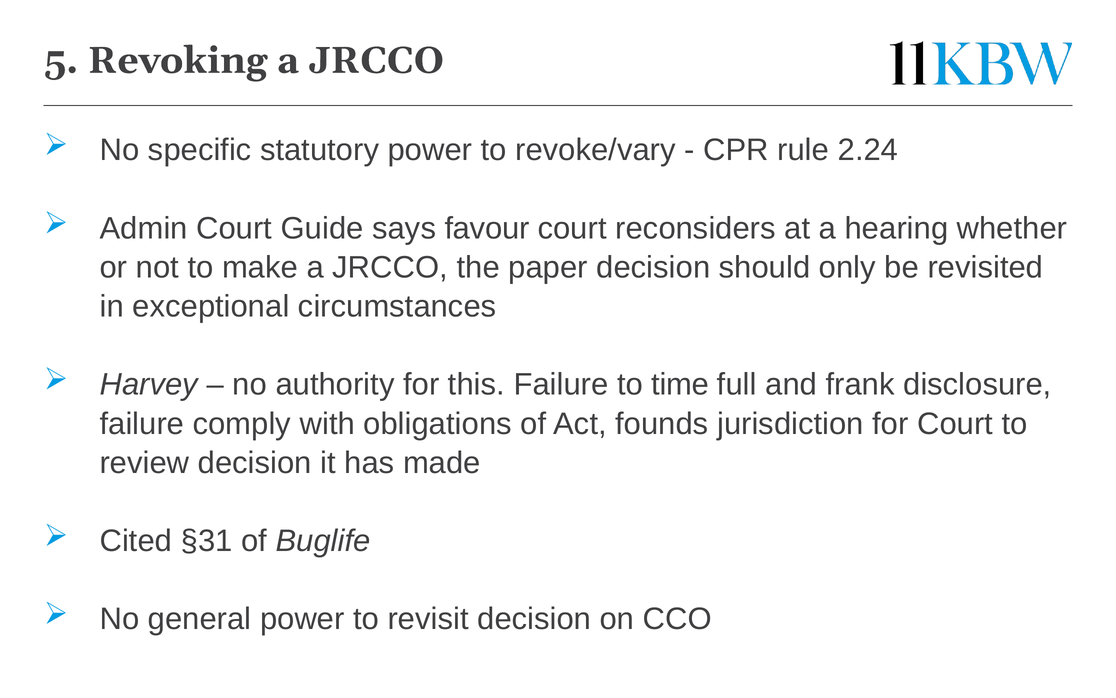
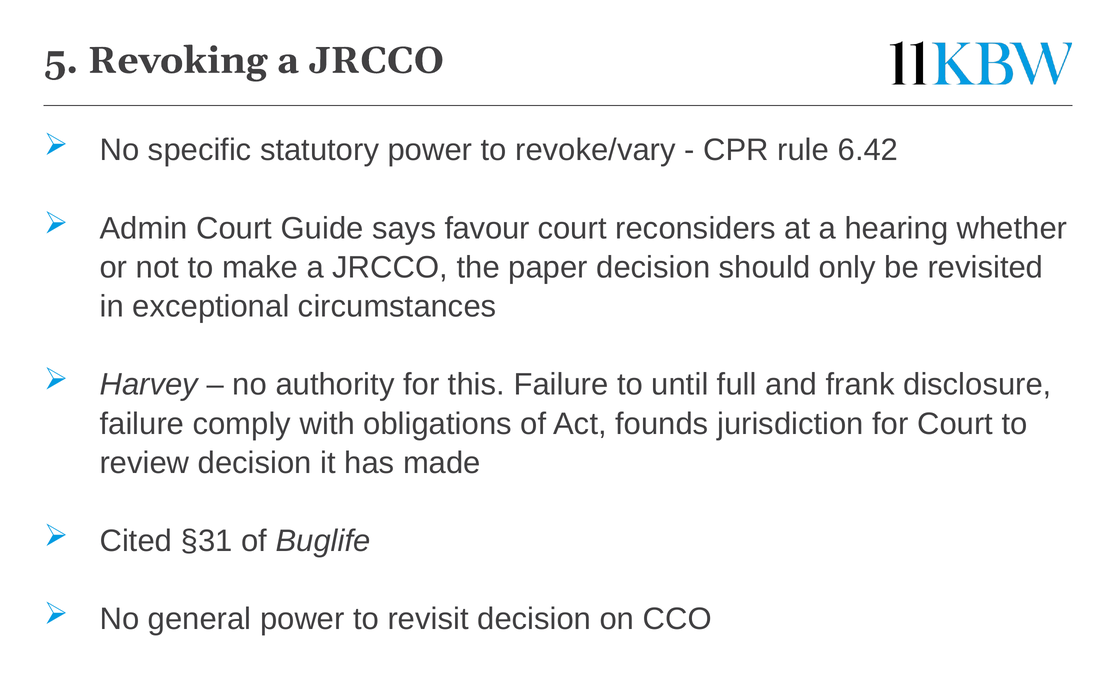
2.24: 2.24 -> 6.42
time: time -> until
